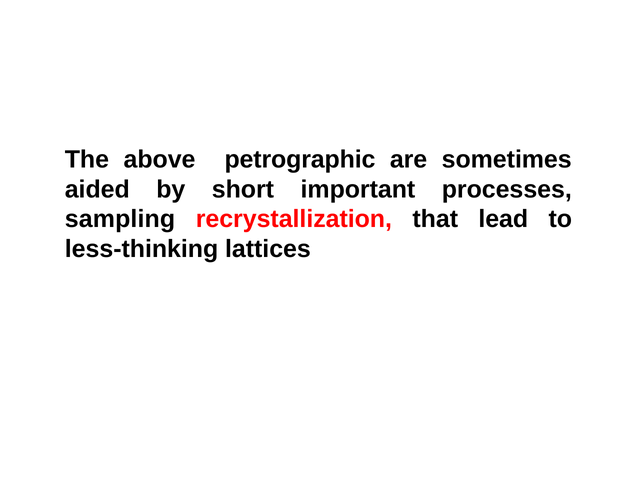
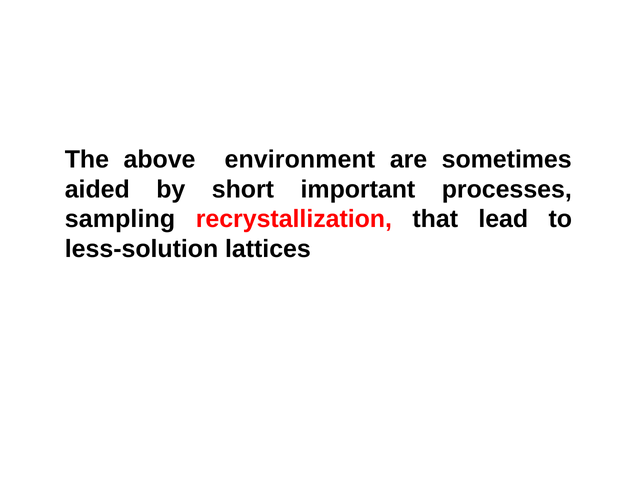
petrographic: petrographic -> environment
less-thinking: less-thinking -> less-solution
